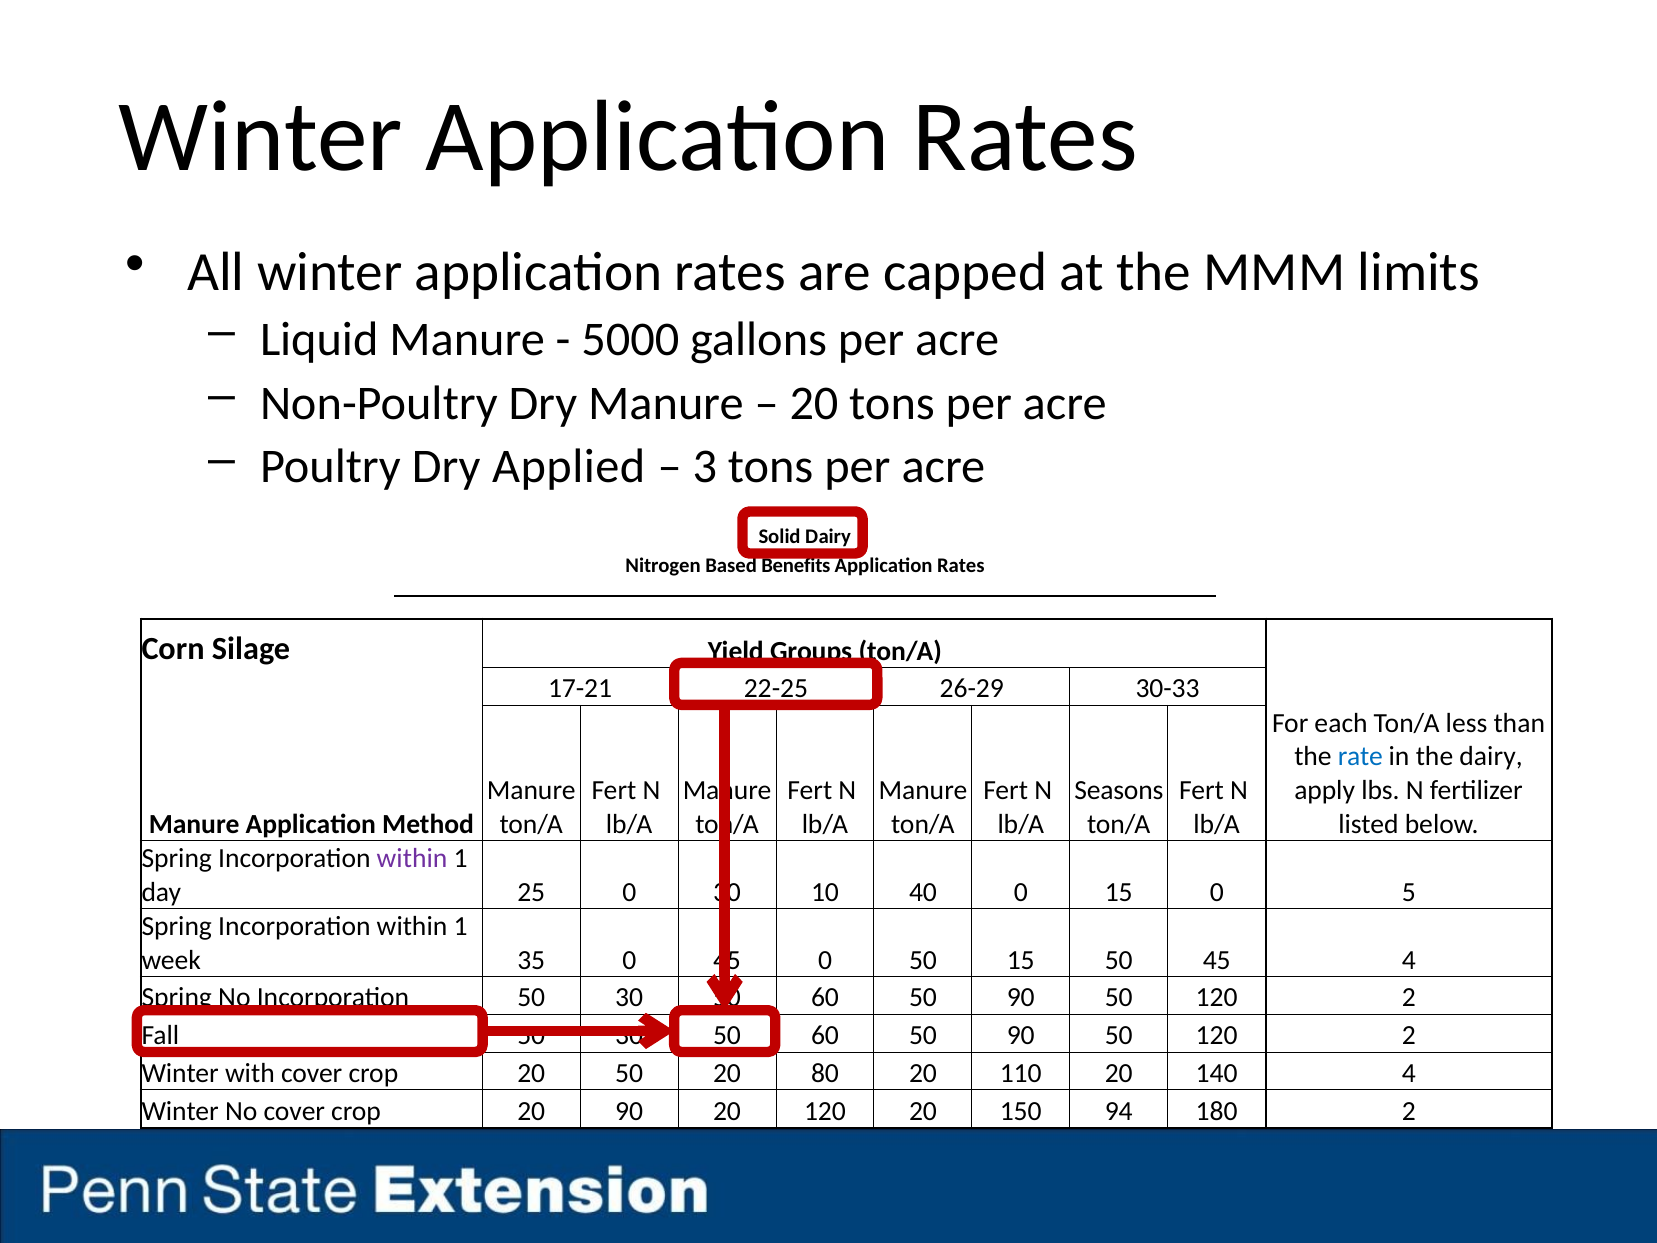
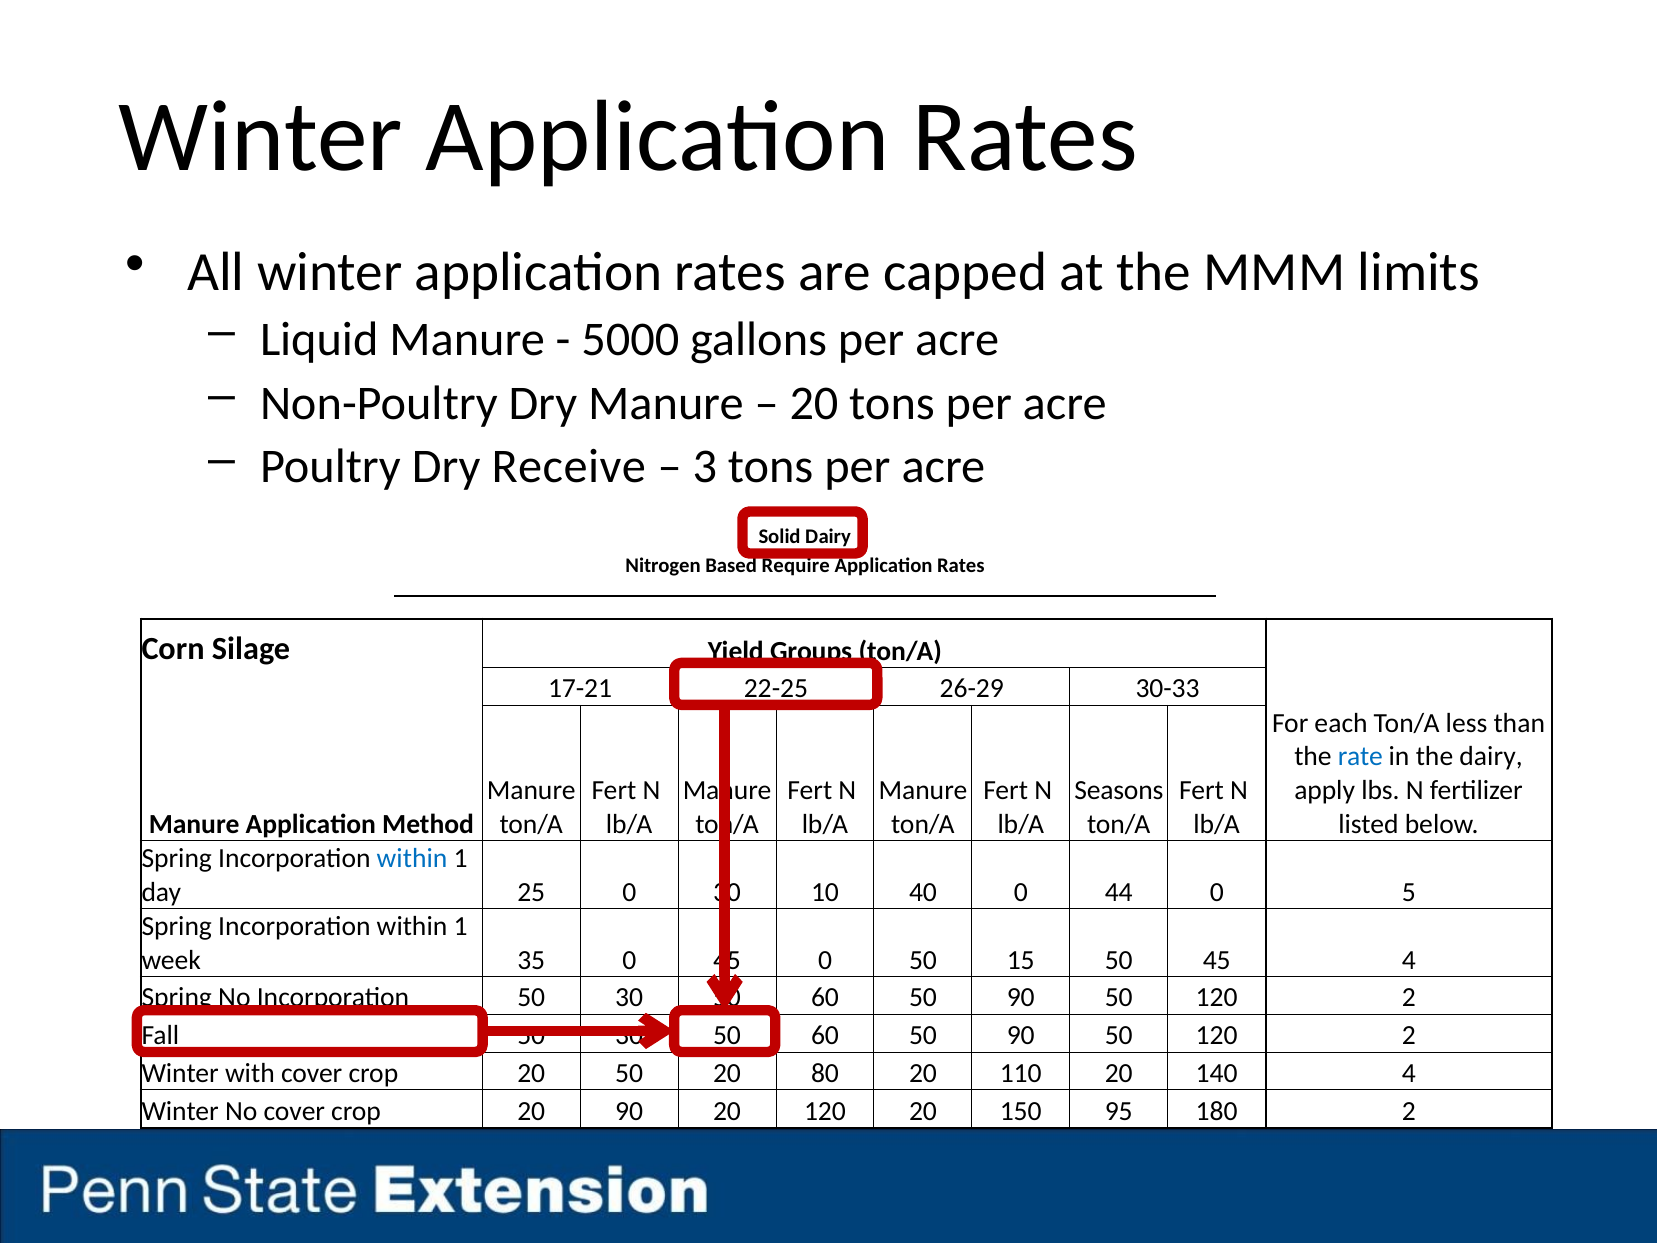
Applied: Applied -> Receive
Benefits: Benefits -> Require
within at (412, 858) colour: purple -> blue
0 15: 15 -> 44
94: 94 -> 95
